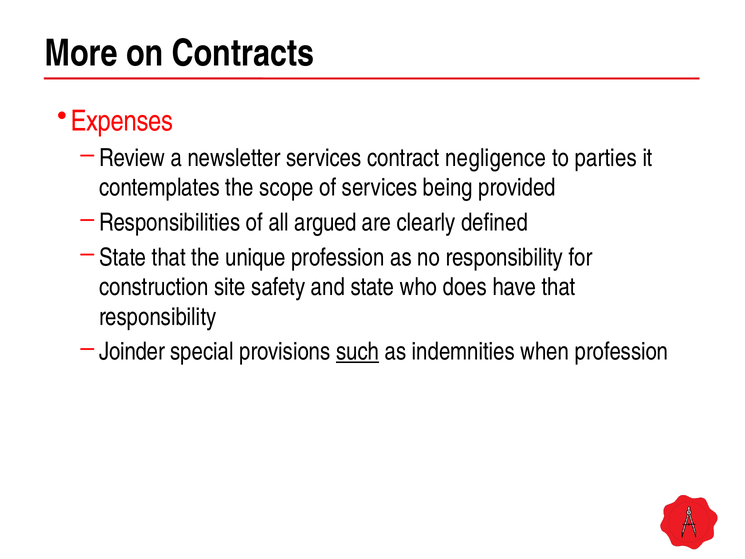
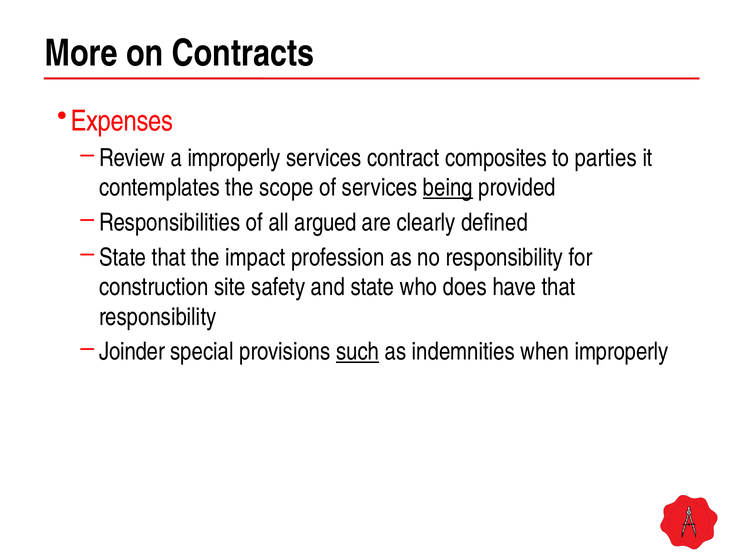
a newsletter: newsletter -> improperly
negligence: negligence -> composites
being underline: none -> present
unique: unique -> impact
when profession: profession -> improperly
